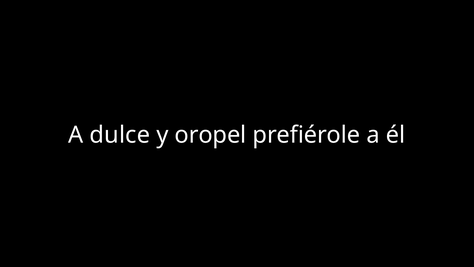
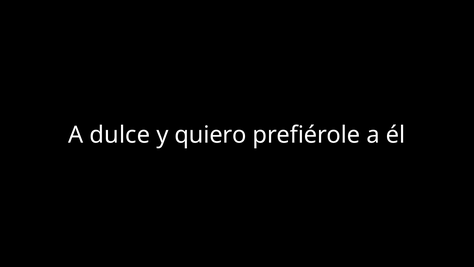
oropel: oropel -> quiero
